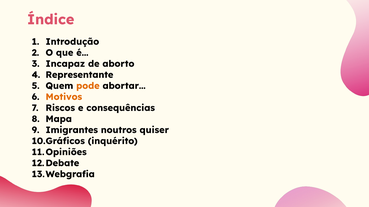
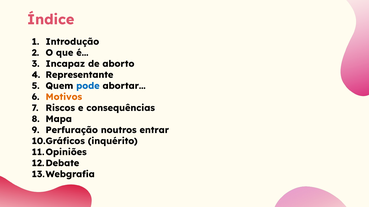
pode colour: orange -> blue
Imigrantes: Imigrantes -> Perfuração
quiser: quiser -> entrar
